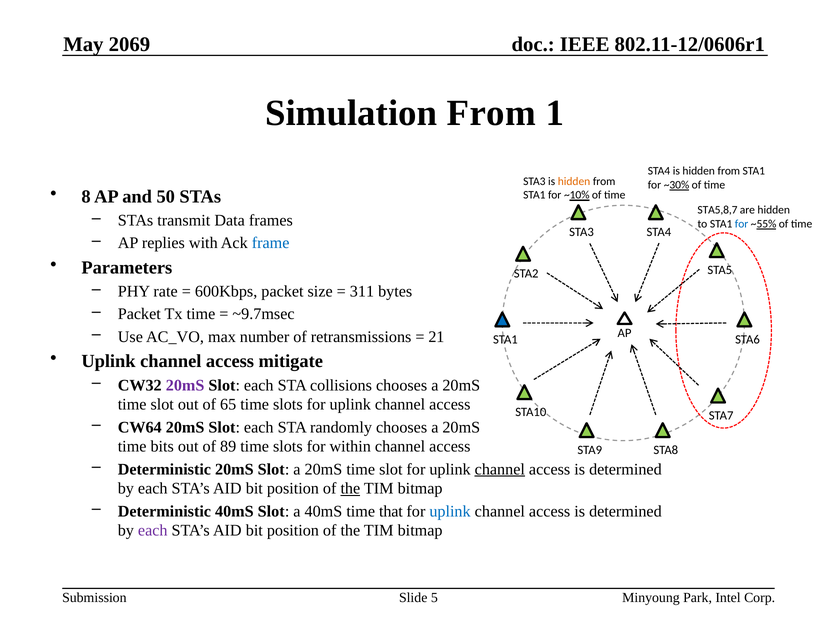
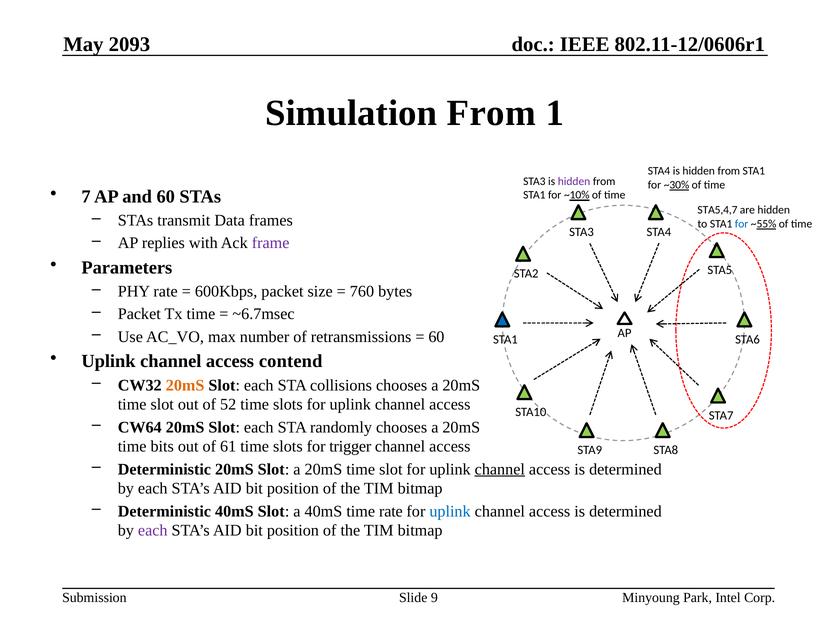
2069: 2069 -> 2093
hidden at (574, 181) colour: orange -> purple
8: 8 -> 7
and 50: 50 -> 60
STA5,8,7: STA5,8,7 -> STA5,4,7
frame colour: blue -> purple
311: 311 -> 760
~9.7msec: ~9.7msec -> ~6.7msec
21 at (436, 336): 21 -> 60
mitigate: mitigate -> contend
20mS at (185, 385) colour: purple -> orange
65: 65 -> 52
89: 89 -> 61
within: within -> trigger
the at (350, 488) underline: present -> none
time that: that -> rate
5: 5 -> 9
